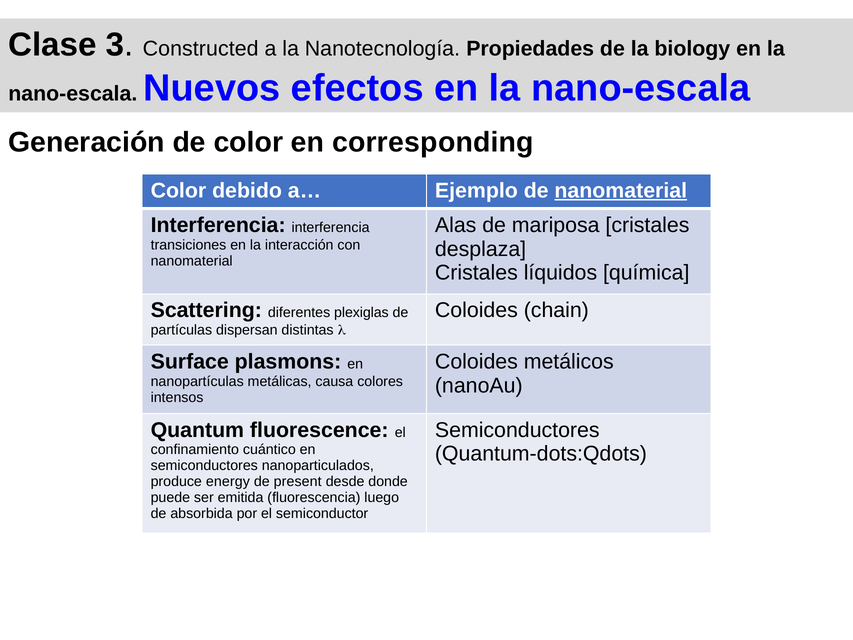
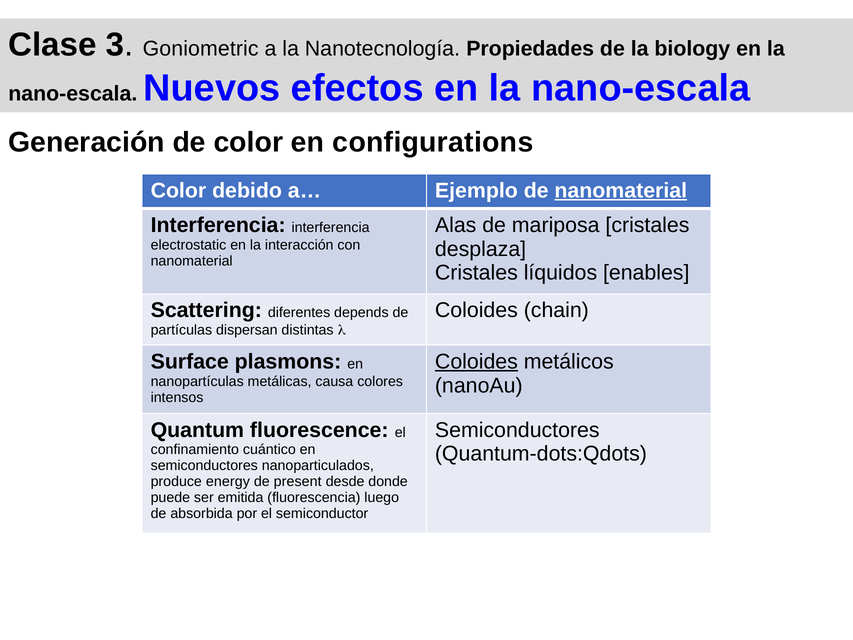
Constructed: Constructed -> Goniometric
corresponding: corresponding -> configurations
transiciones: transiciones -> electrostatic
química: química -> enables
plexiglas: plexiglas -> depends
Coloides at (476, 362) underline: none -> present
